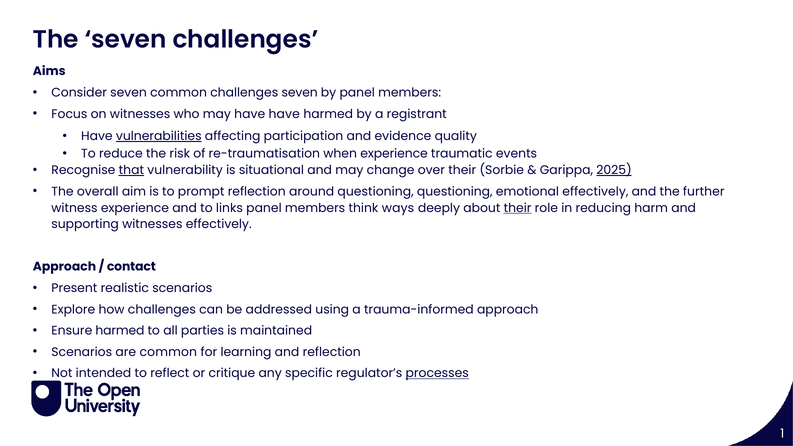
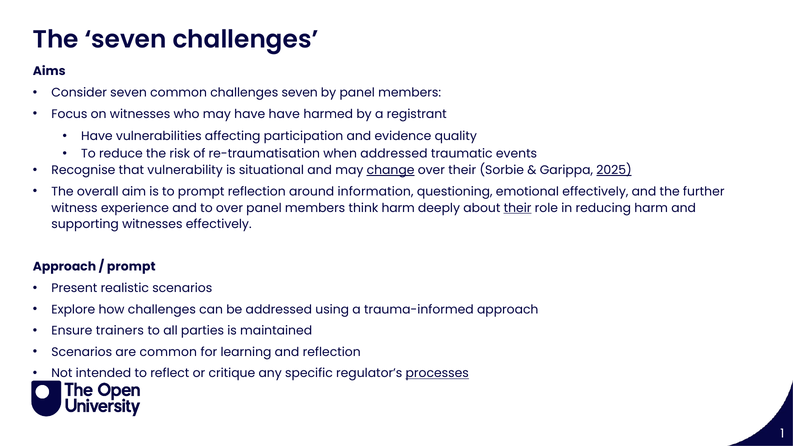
vulnerabilities underline: present -> none
when experience: experience -> addressed
that underline: present -> none
change underline: none -> present
around questioning: questioning -> information
to links: links -> over
think ways: ways -> harm
contact at (131, 267): contact -> prompt
Ensure harmed: harmed -> trainers
